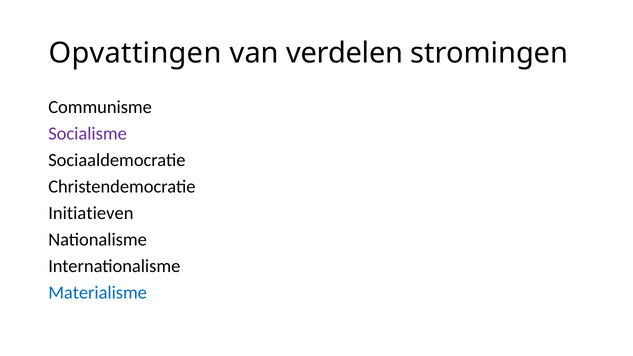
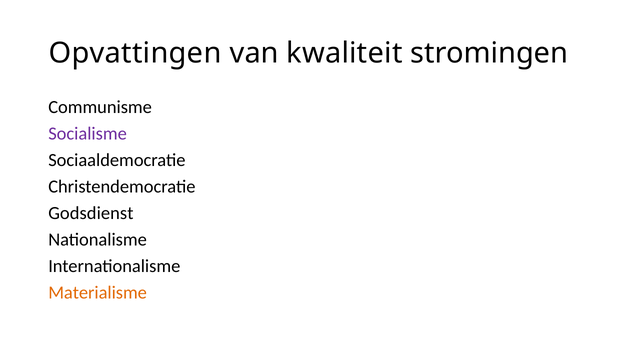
verdelen: verdelen -> kwaliteit
Initiatieven: Initiatieven -> Godsdienst
Materialisme colour: blue -> orange
